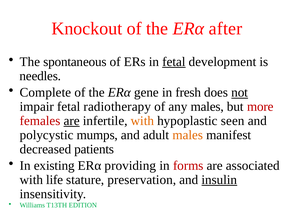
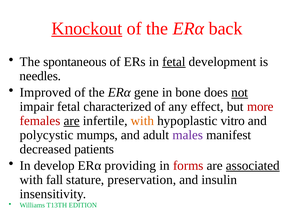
Knockout underline: none -> present
after: after -> back
Complete: Complete -> Improved
fresh: fresh -> bone
radiotherapy: radiotherapy -> characterized
any males: males -> effect
seen: seen -> vitro
males at (188, 135) colour: orange -> purple
existing: existing -> develop
associated underline: none -> present
life: life -> fall
insulin underline: present -> none
